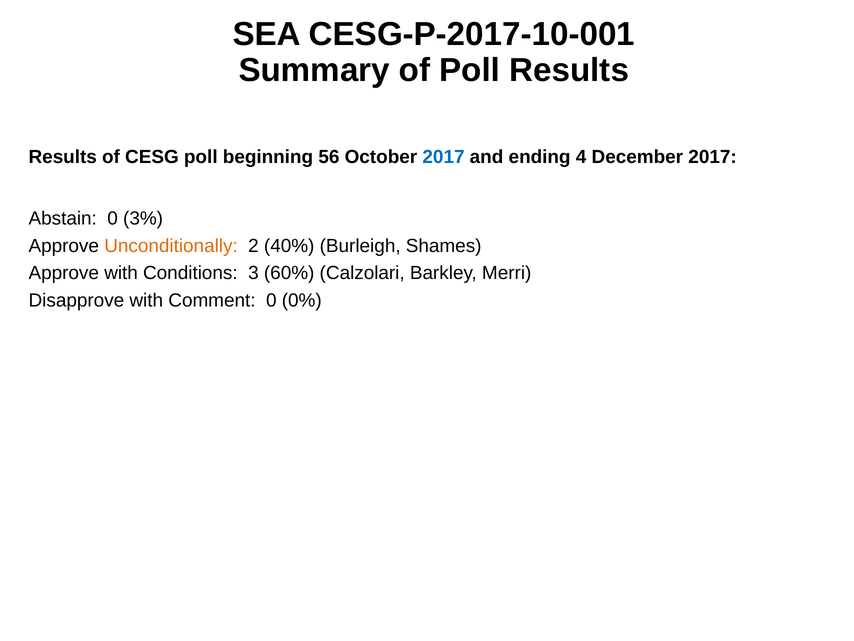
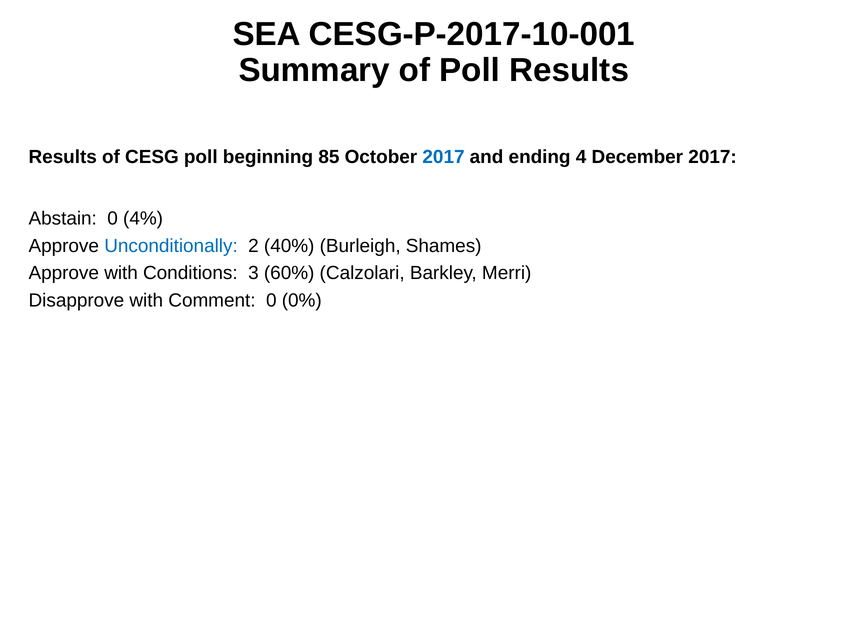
56: 56 -> 85
3%: 3% -> 4%
Unconditionally colour: orange -> blue
